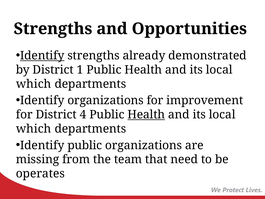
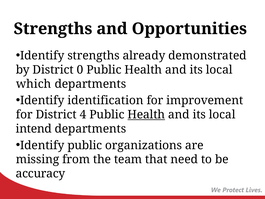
Identify at (42, 56) underline: present -> none
1: 1 -> 0
Identify organizations: organizations -> identification
which at (34, 129): which -> intend
operates: operates -> accuracy
